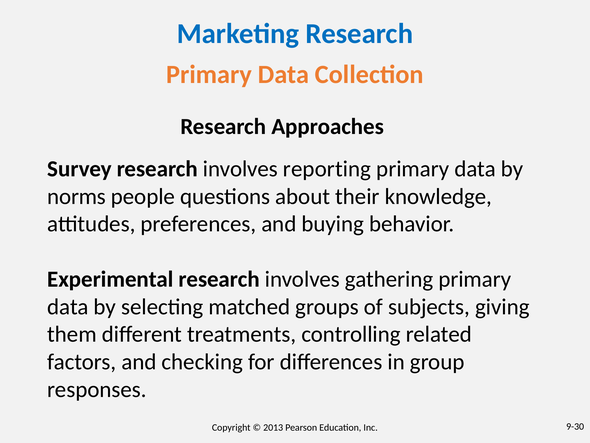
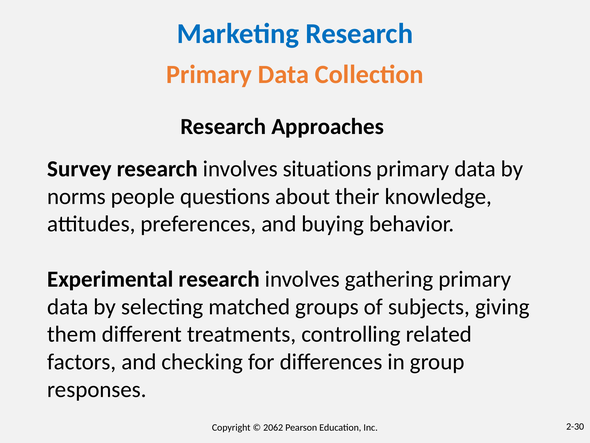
reporting: reporting -> situations
2013: 2013 -> 2062
9-30: 9-30 -> 2-30
